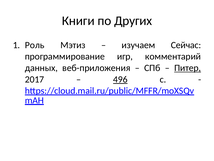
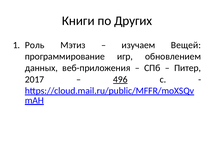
Сейчас: Сейчас -> Вещей
комментарий: комментарий -> обновлением
Питер underline: present -> none
